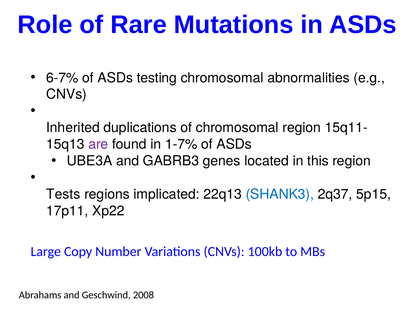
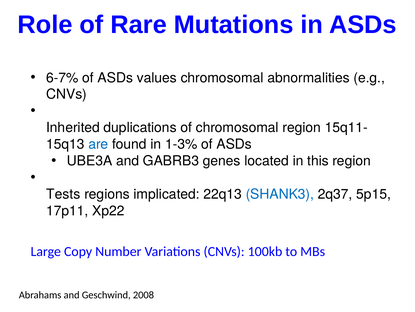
testing: testing -> values
are colour: purple -> blue
1-7%: 1-7% -> 1-3%
